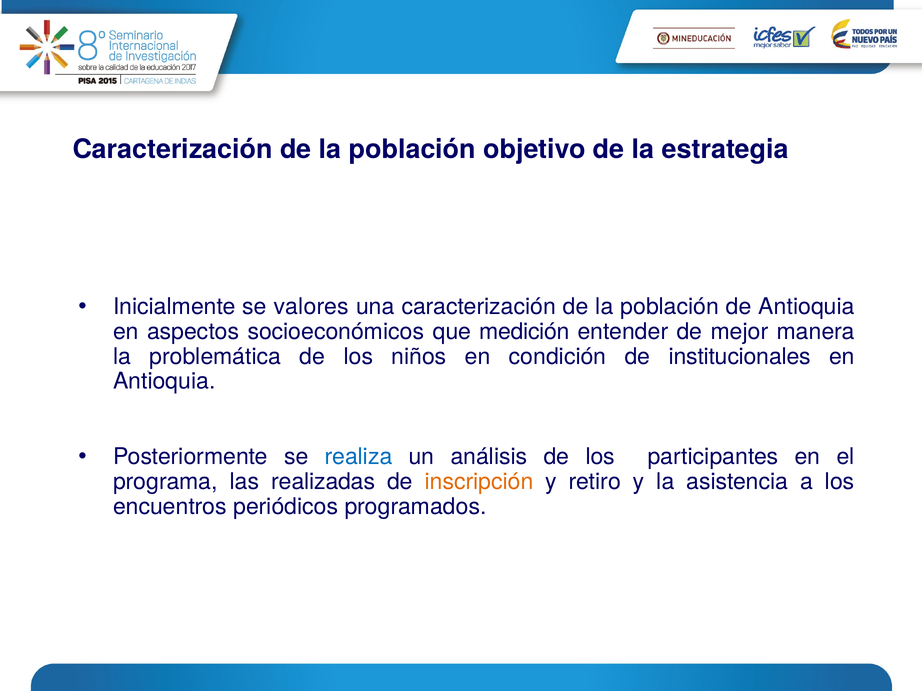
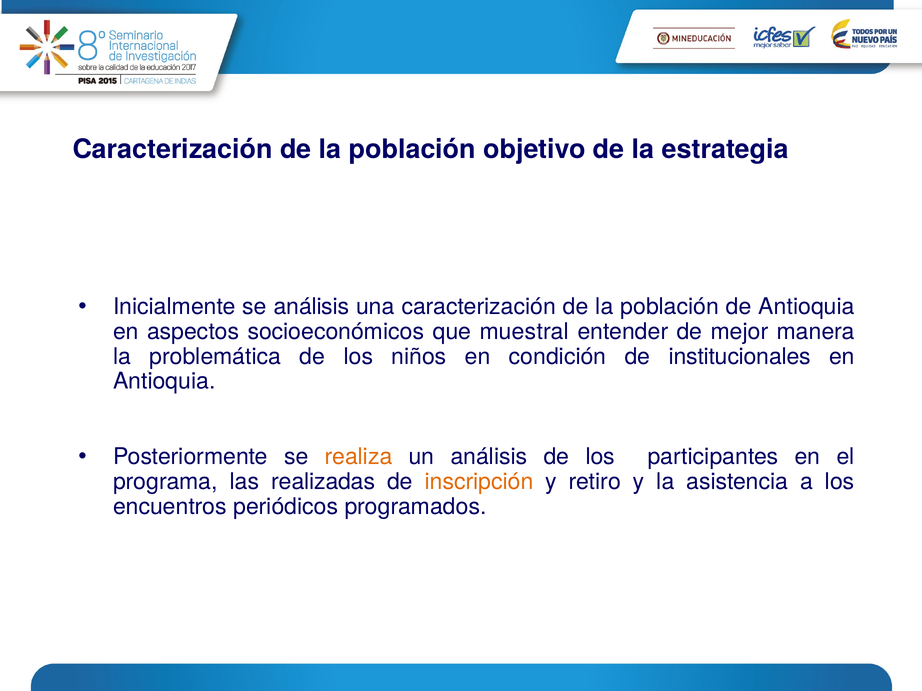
se valores: valores -> análisis
medición: medición -> muestral
realiza colour: blue -> orange
